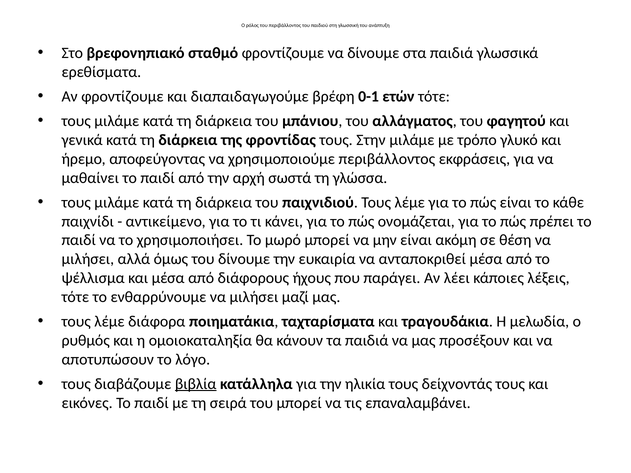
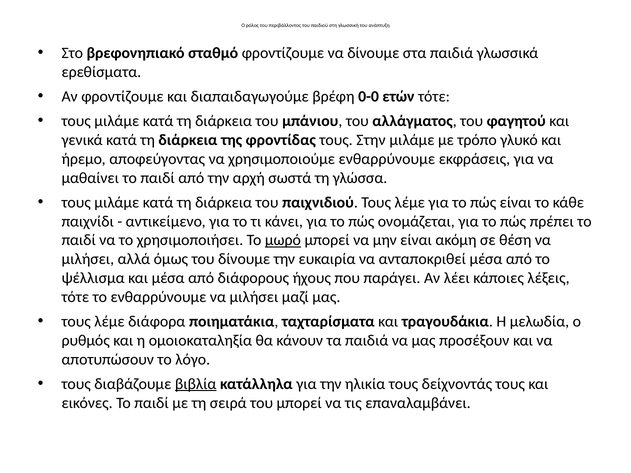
0-1: 0-1 -> 0-0
χρησιμοποιούμε περιβάλλοντος: περιβάλλοντος -> ενθαρρύνουμε
μωρό underline: none -> present
